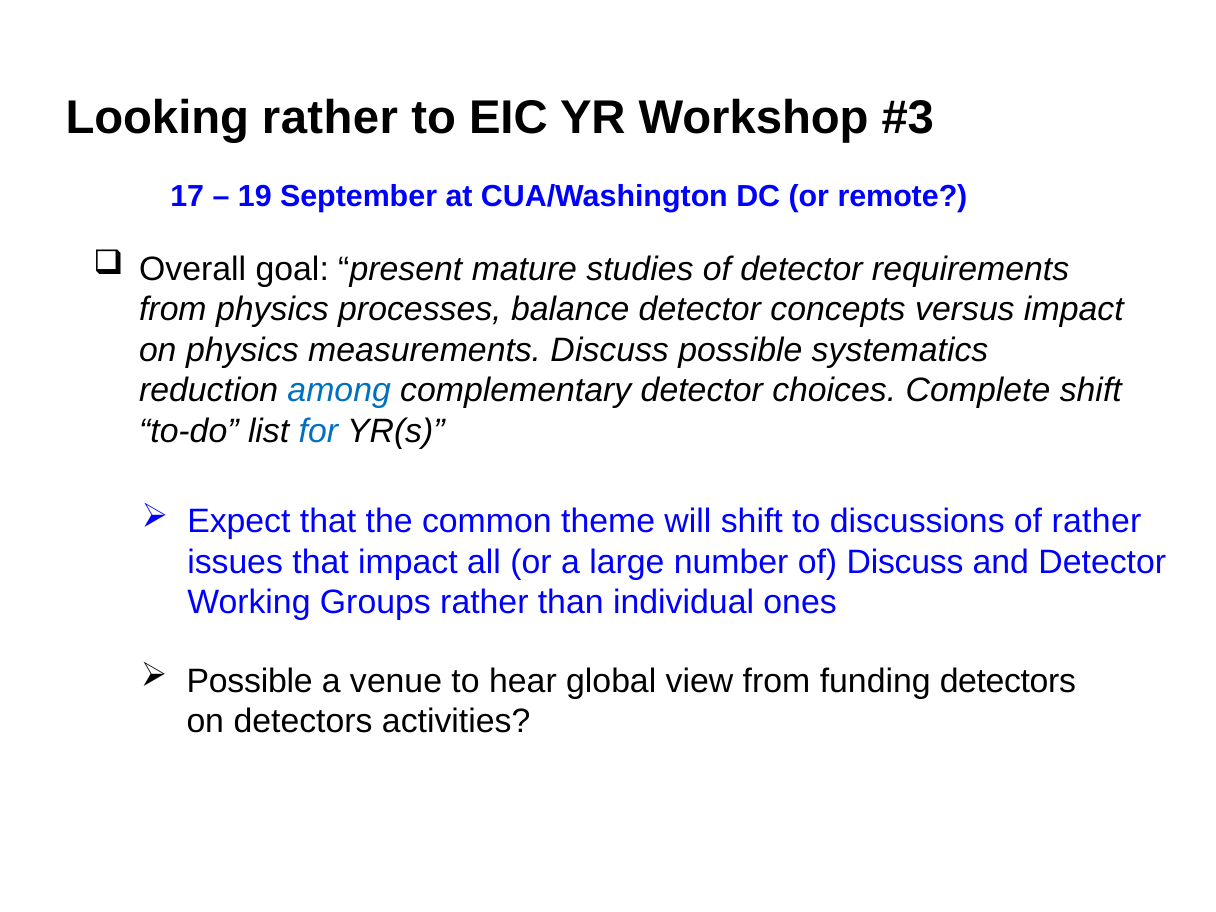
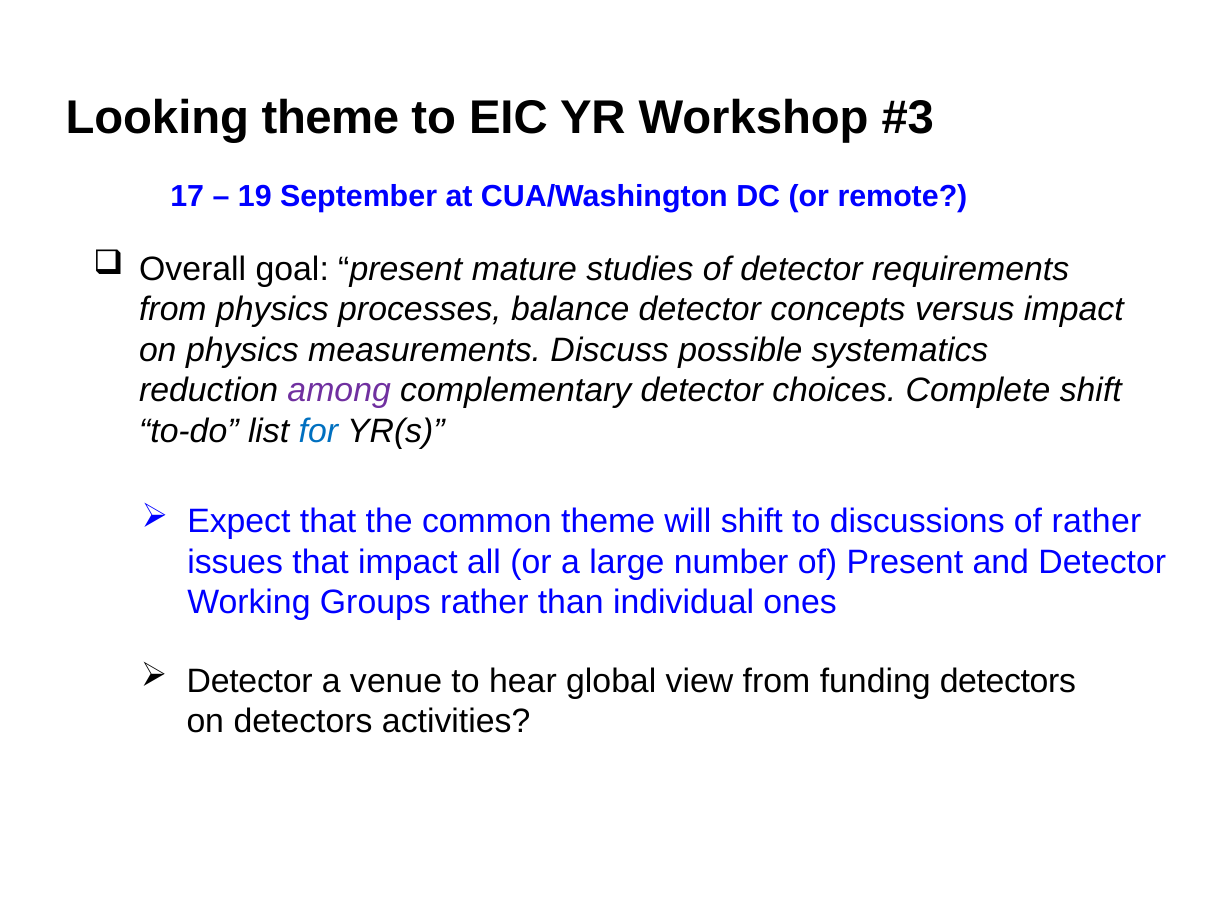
Looking rather: rather -> theme
among colour: blue -> purple
of Discuss: Discuss -> Present
Possible at (250, 681): Possible -> Detector
